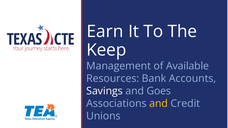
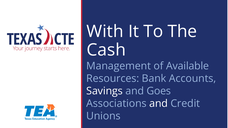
Earn: Earn -> With
Keep: Keep -> Cash
and at (159, 104) colour: yellow -> white
